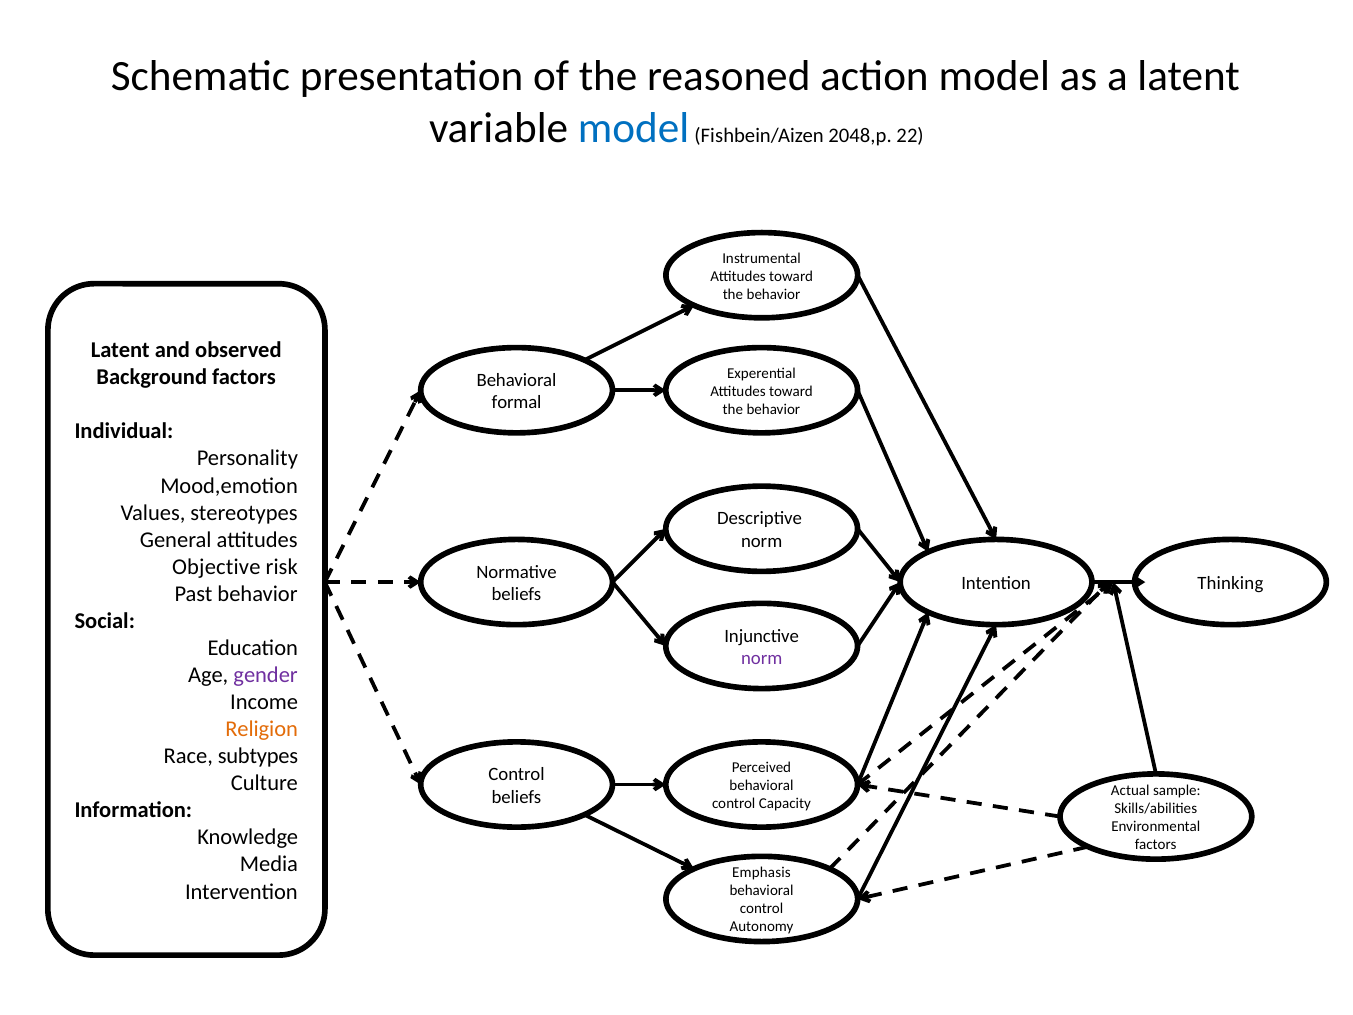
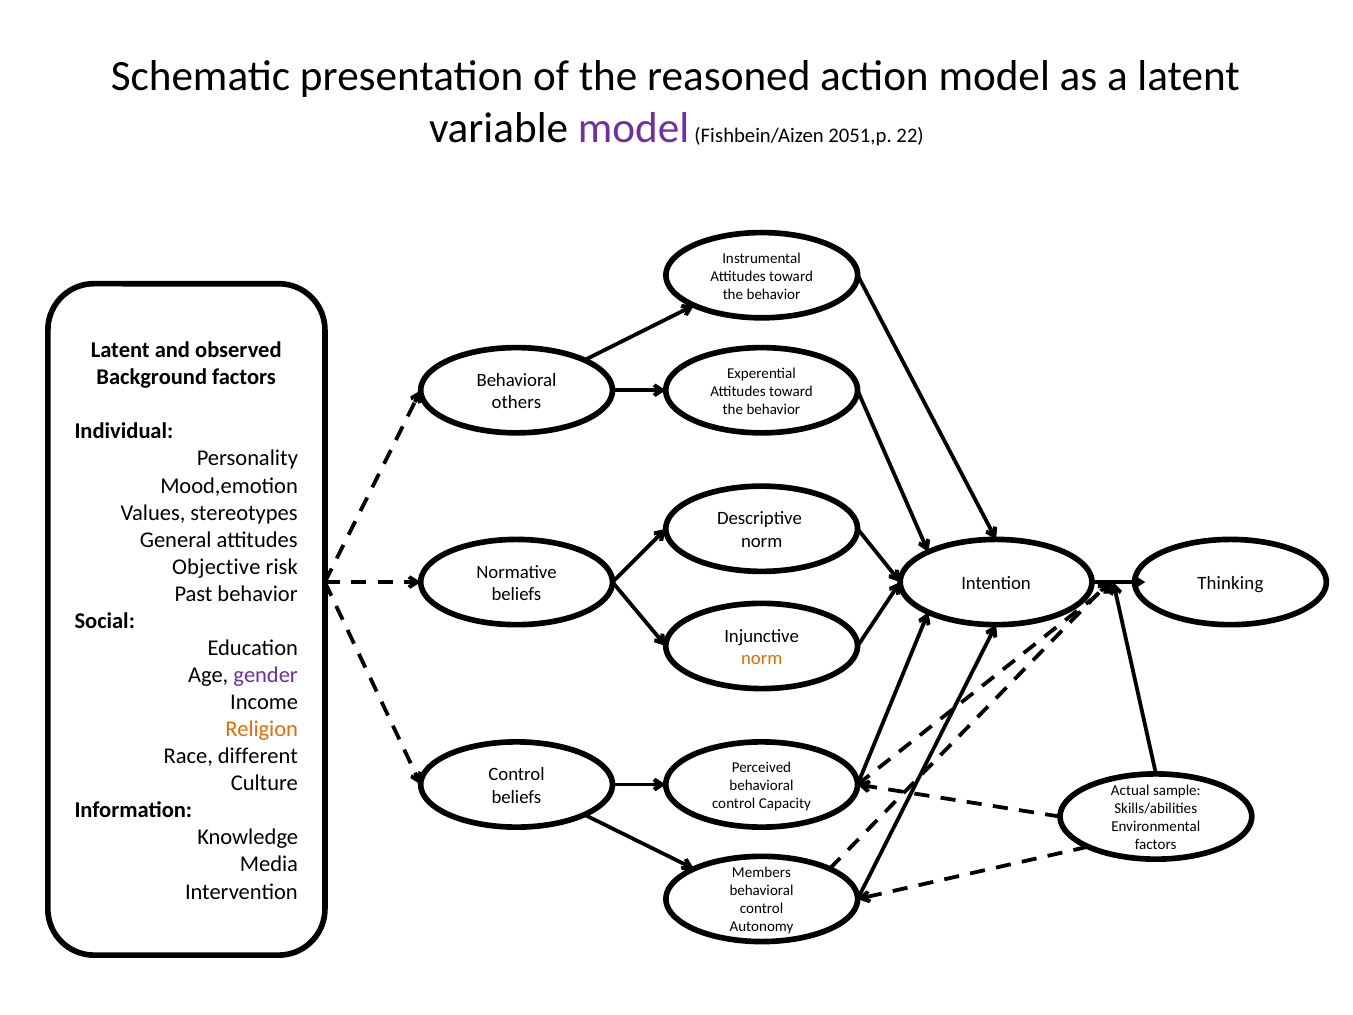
model at (634, 128) colour: blue -> purple
2048,p: 2048,p -> 2051,p
formal: formal -> others
norm at (762, 658) colour: purple -> orange
subtypes: subtypes -> different
Emphasis: Emphasis -> Members
